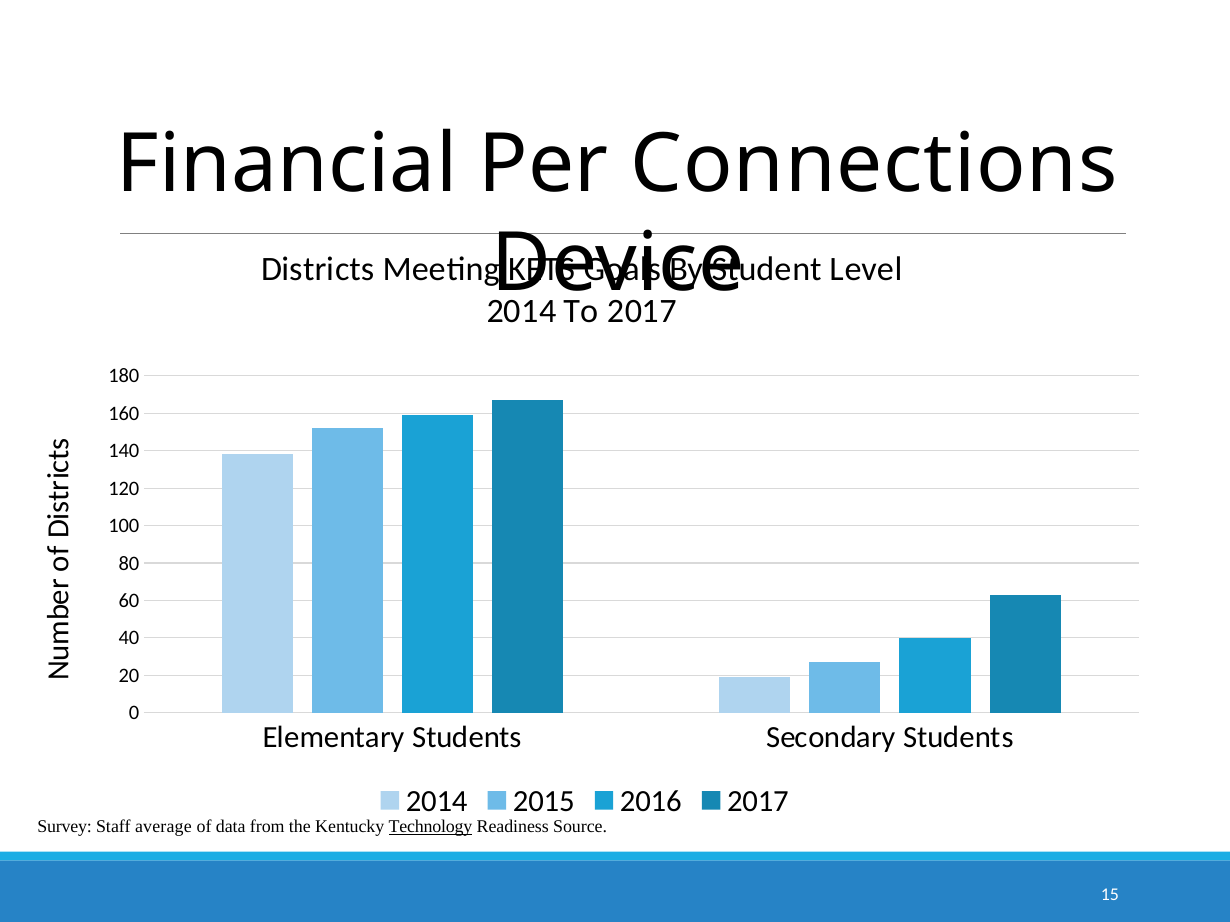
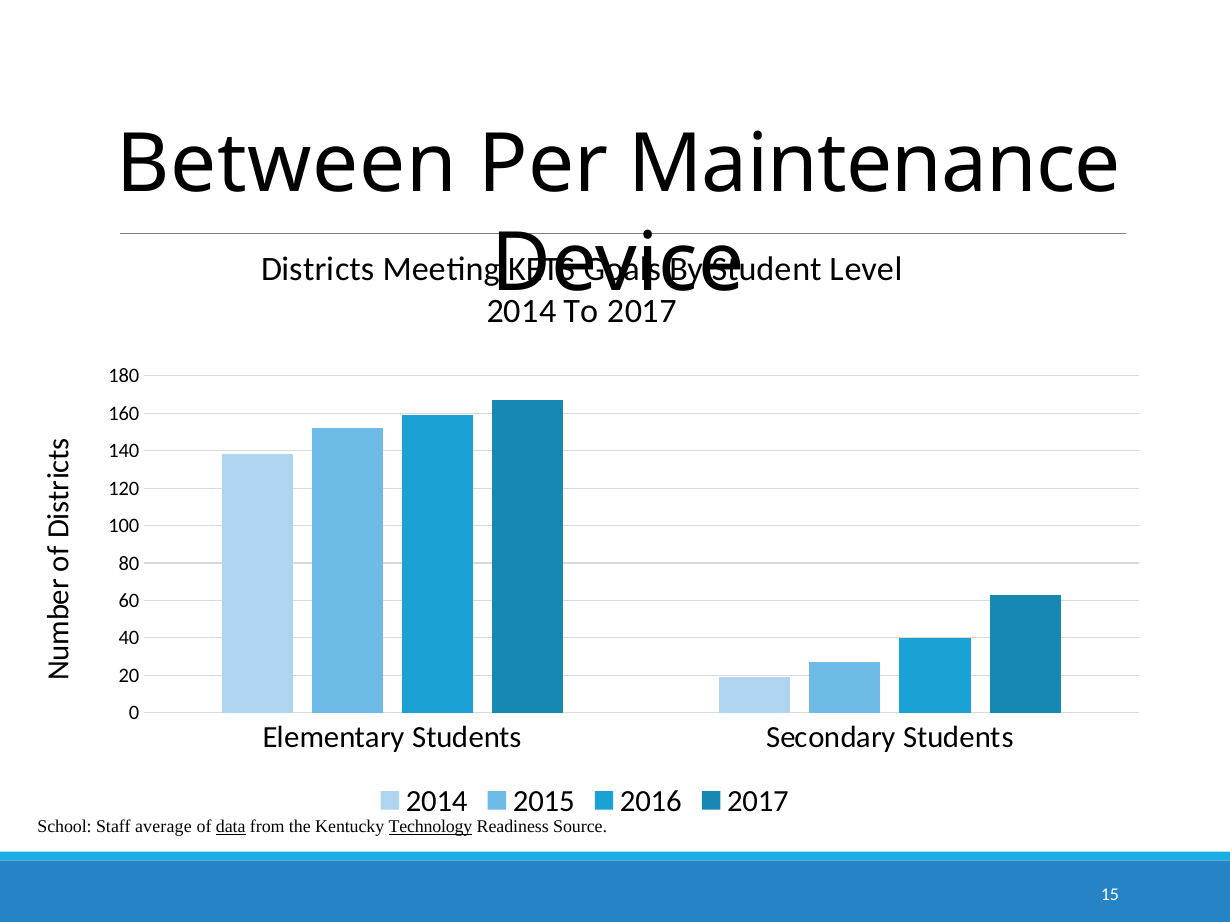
Financial: Financial -> Between
Connections: Connections -> Maintenance
Survey: Survey -> School
data underline: none -> present
